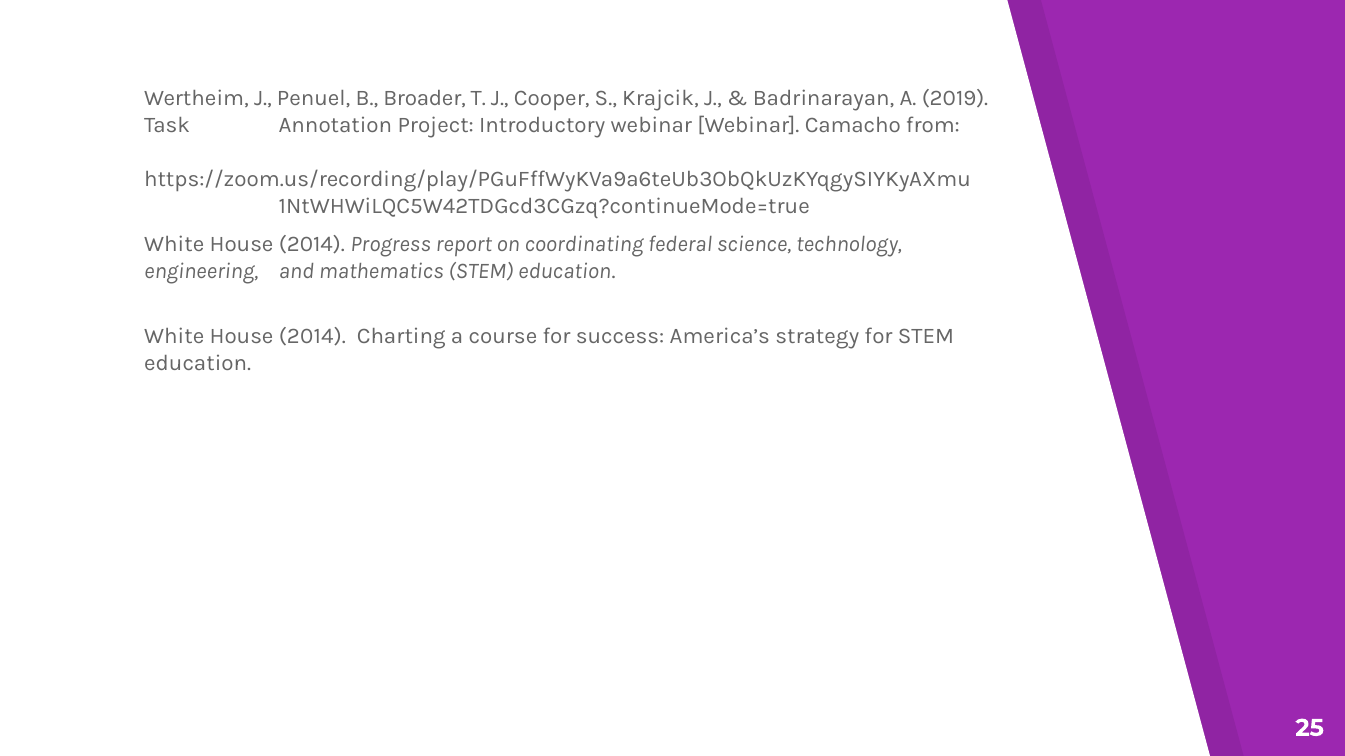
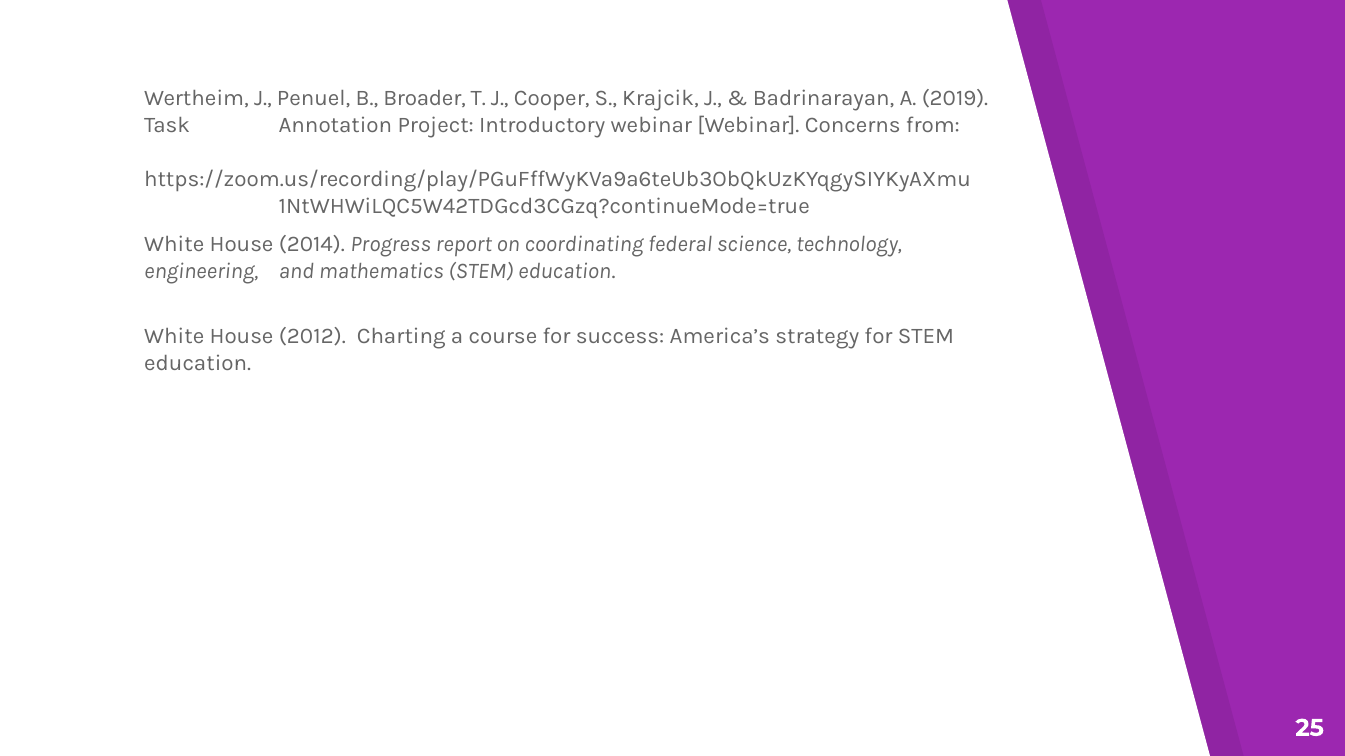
Camacho: Camacho -> Concerns
2014 at (312, 336): 2014 -> 2012
